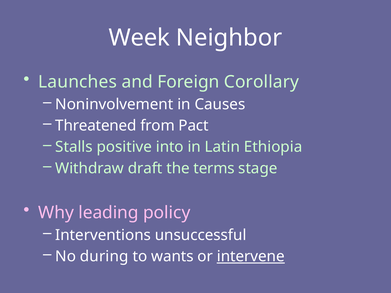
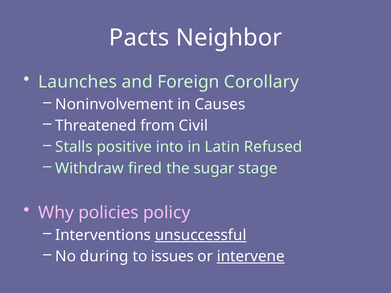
Week: Week -> Pacts
Pact: Pact -> Civil
Ethiopia: Ethiopia -> Refused
draft: draft -> fired
terms: terms -> sugar
leading: leading -> policies
unsuccessful underline: none -> present
wants: wants -> issues
